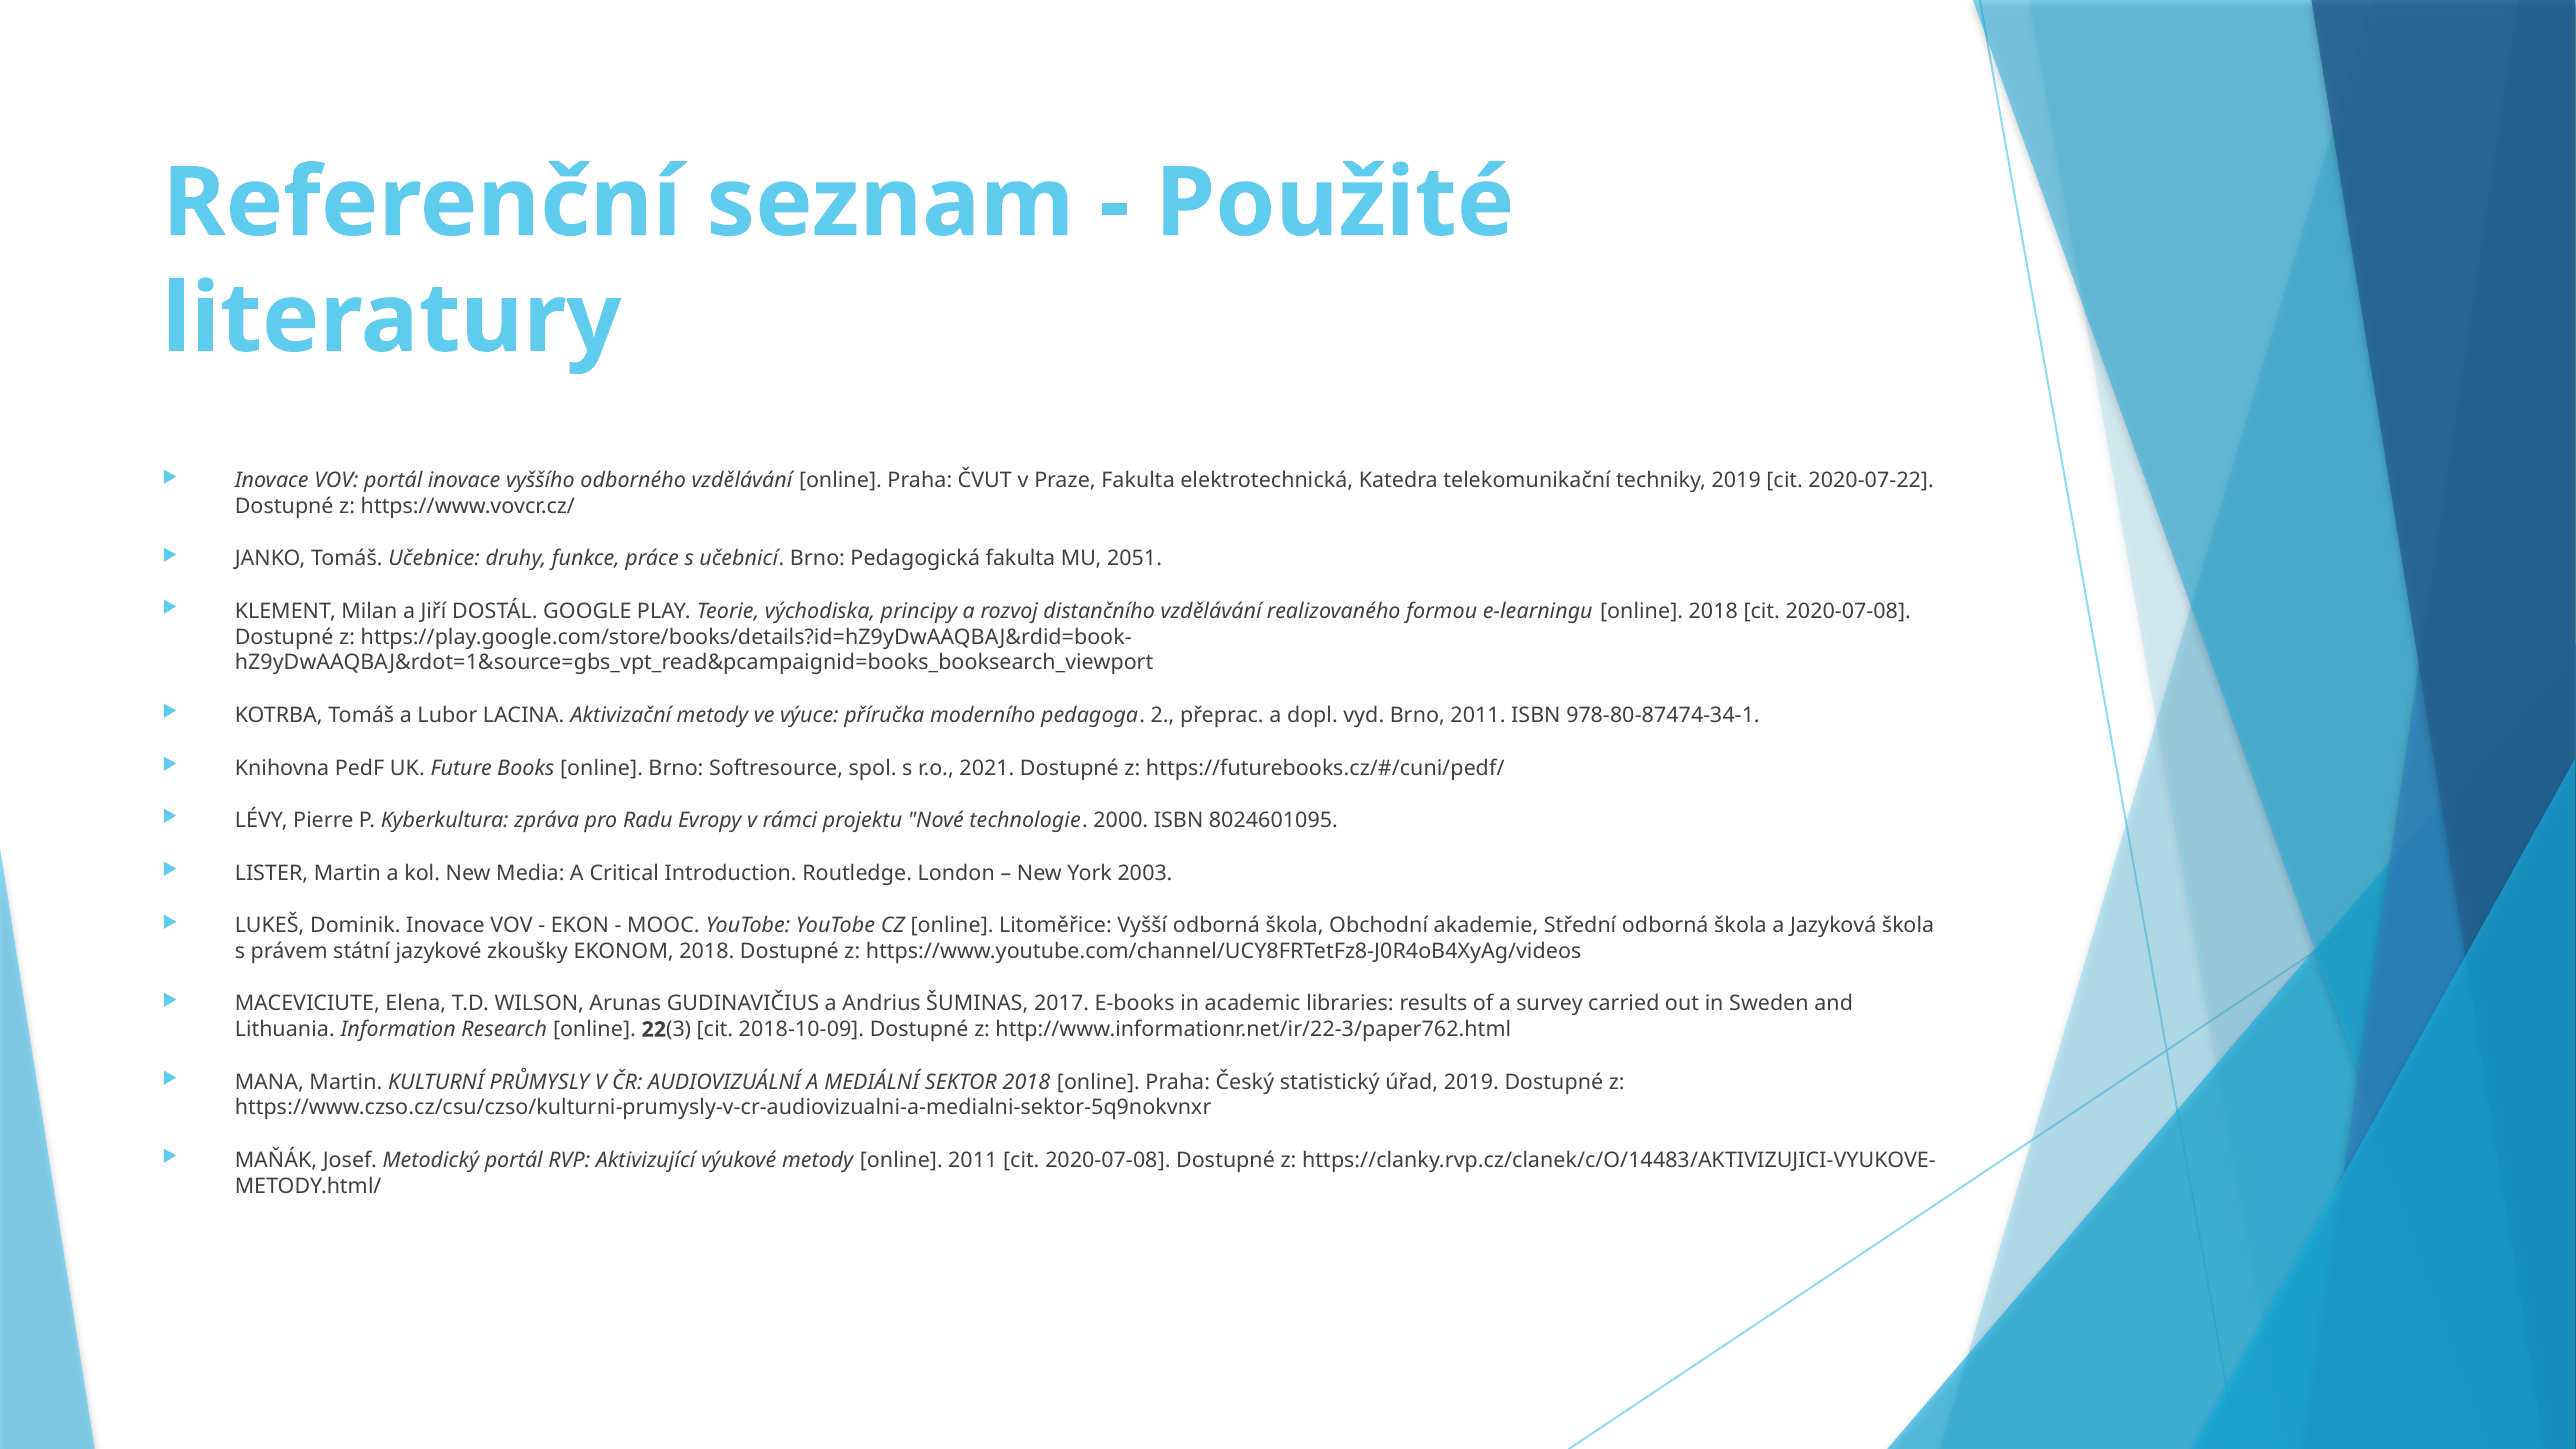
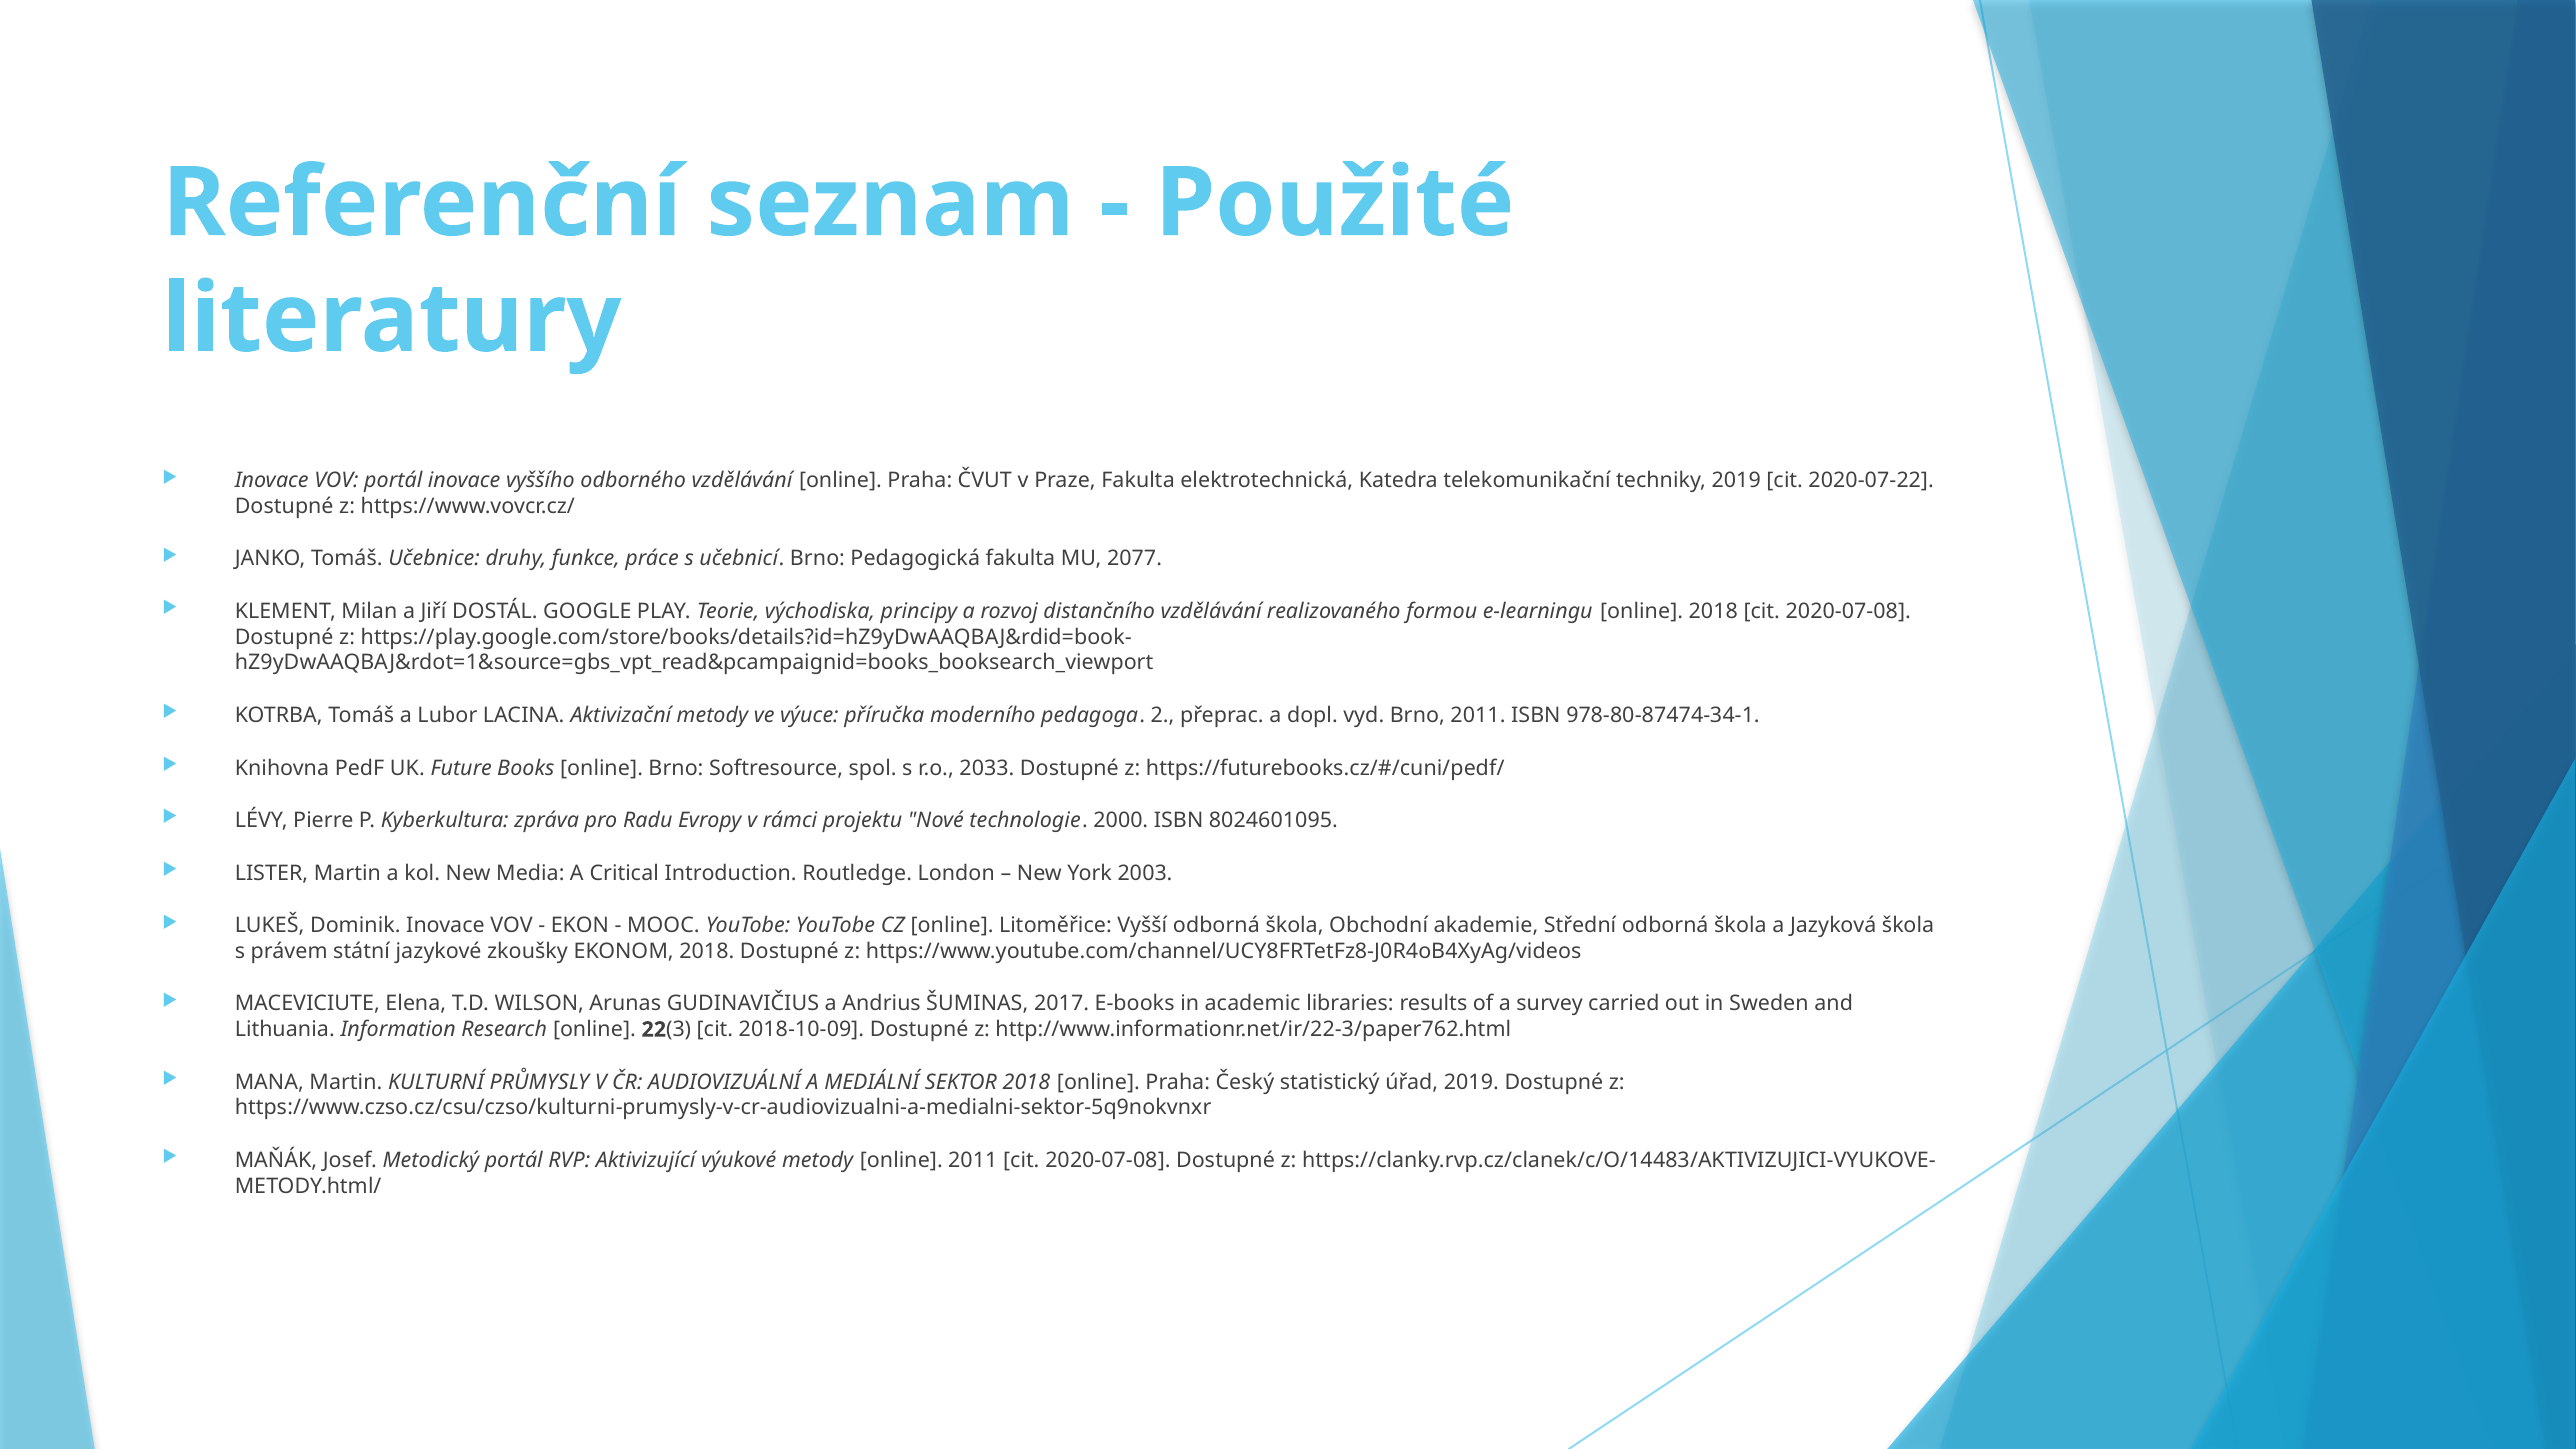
2051: 2051 -> 2077
2021: 2021 -> 2033
